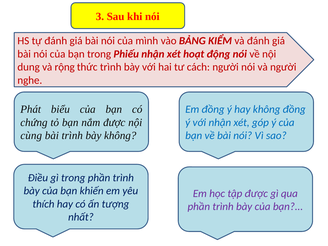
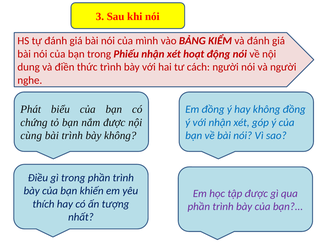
rộng: rộng -> điền
